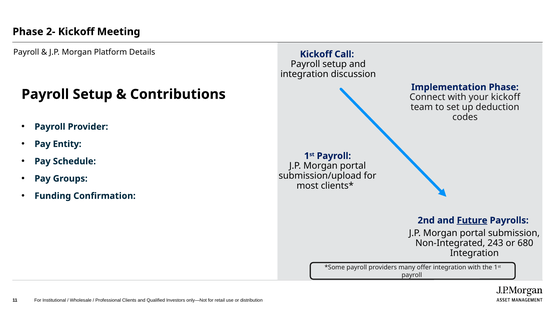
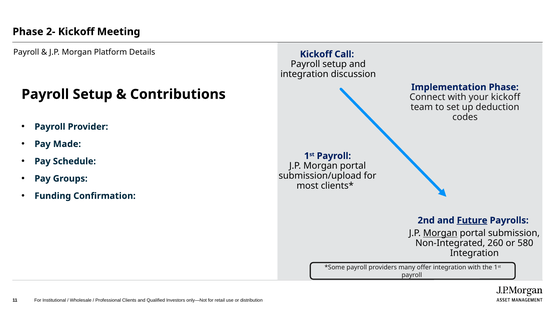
Entity: Entity -> Made
Morgan at (440, 233) underline: none -> present
243: 243 -> 260
680: 680 -> 580
